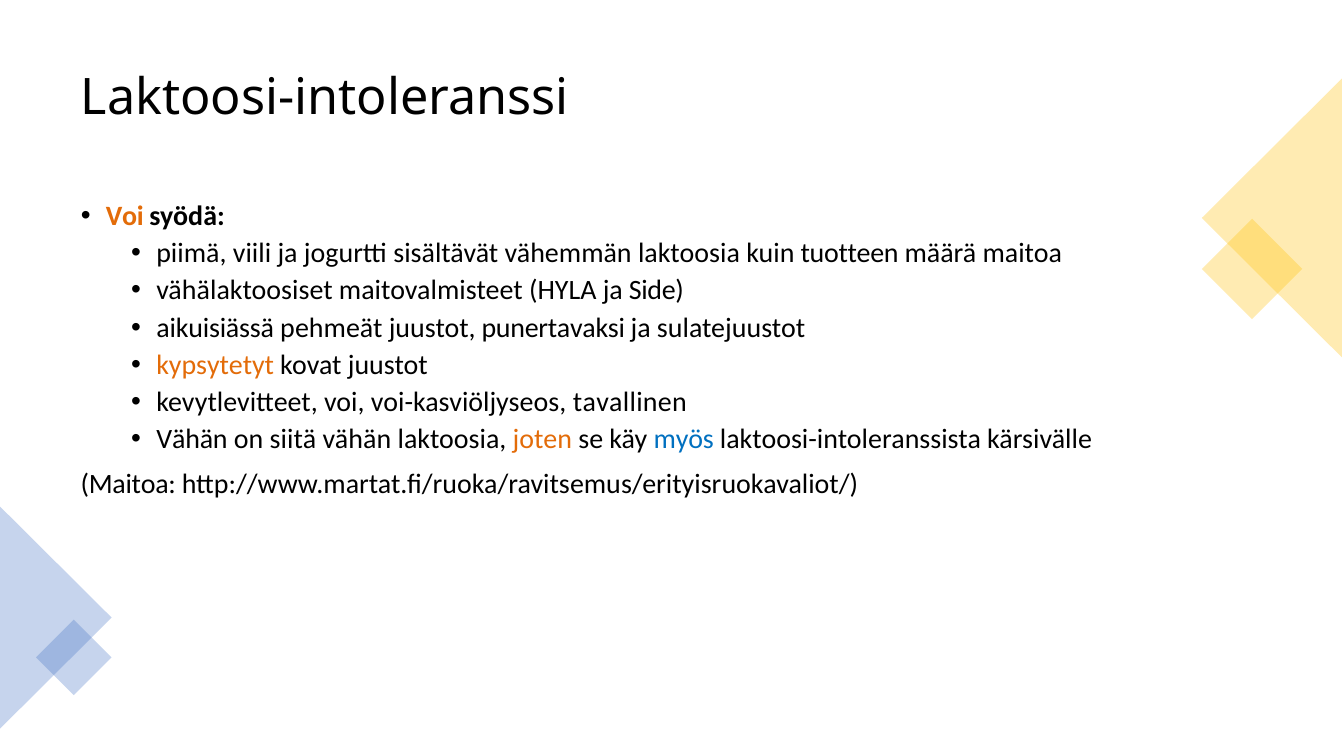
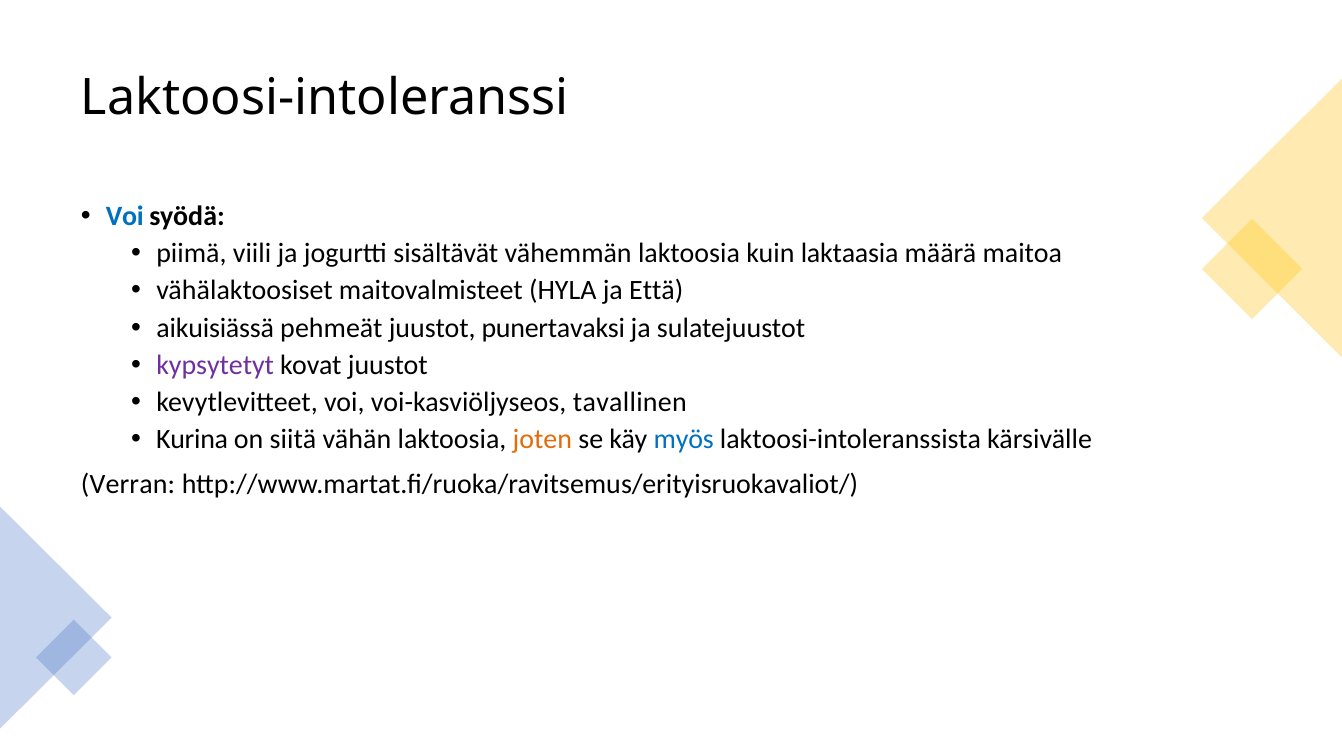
Voi at (125, 216) colour: orange -> blue
tuotteen: tuotteen -> laktaasia
Side: Side -> Että
kypsytetyt colour: orange -> purple
Vähän at (192, 440): Vähän -> Kurina
Maitoa at (128, 484): Maitoa -> Verran
